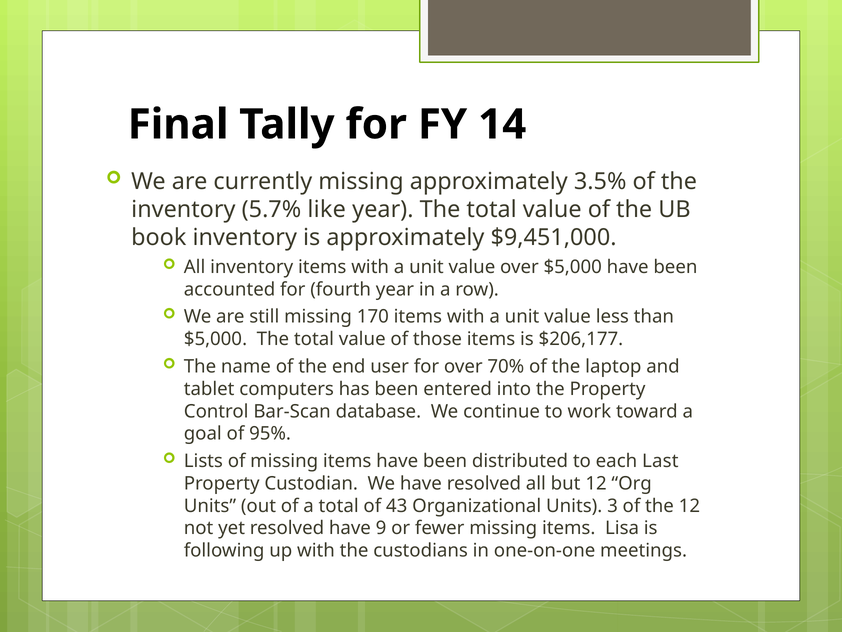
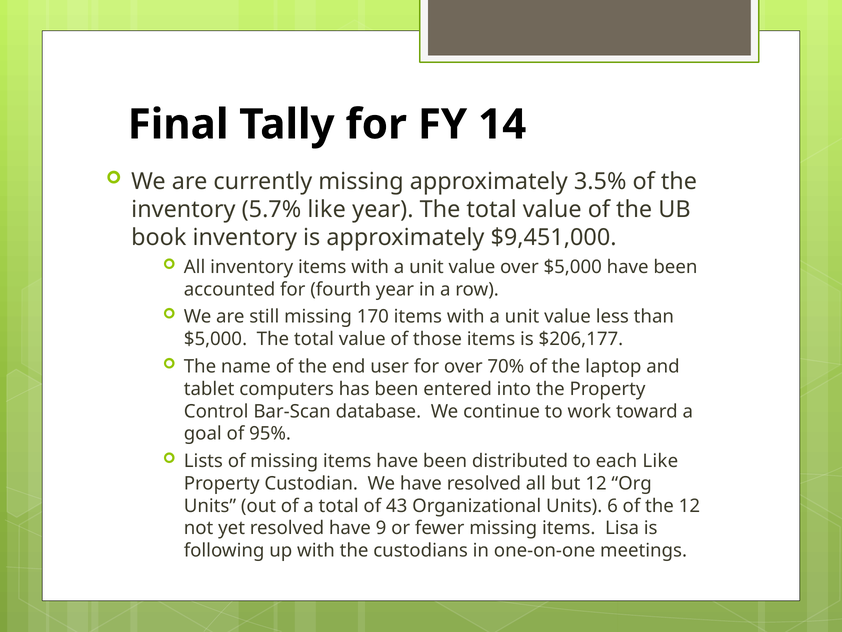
each Last: Last -> Like
3: 3 -> 6
